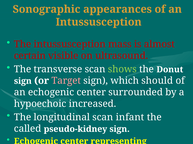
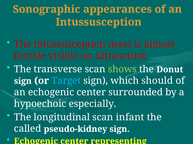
certain: certain -> female
Target colour: pink -> light blue
increased: increased -> especially
